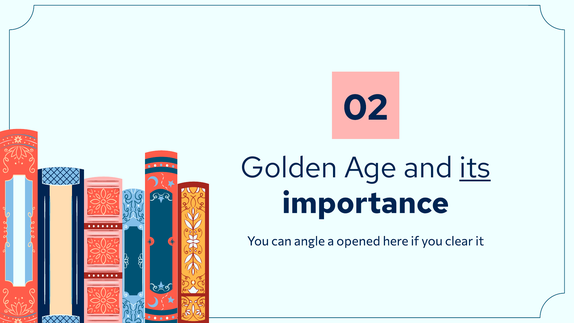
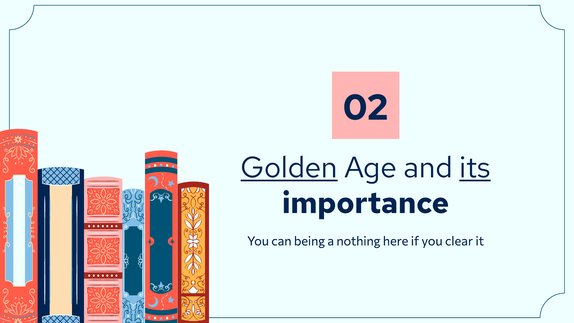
Golden underline: none -> present
angle: angle -> being
opened: opened -> nothing
